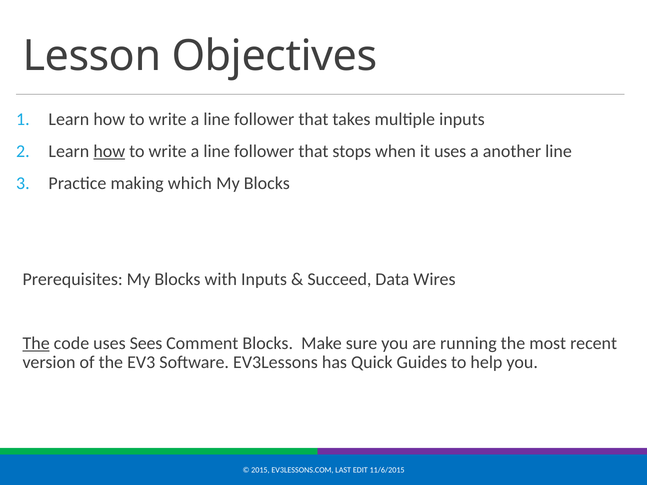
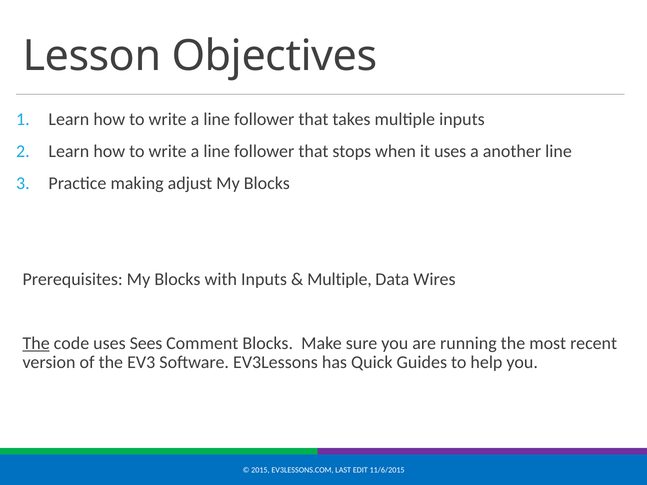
how at (109, 151) underline: present -> none
which: which -> adjust
Succeed at (339, 279): Succeed -> Multiple
